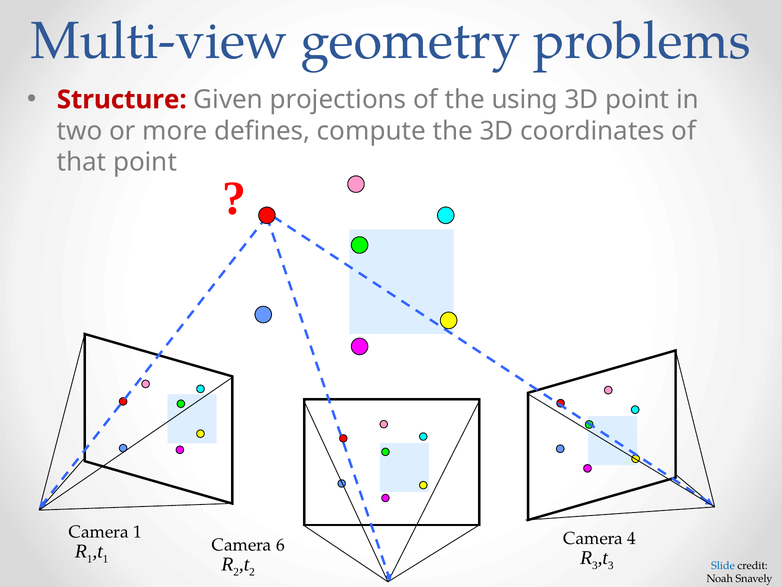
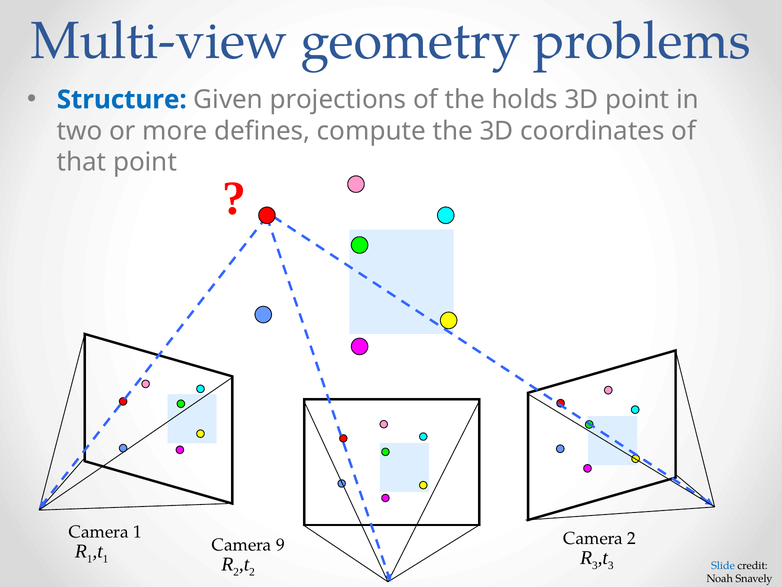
Structure colour: red -> blue
using: using -> holds
Camera 4: 4 -> 2
6: 6 -> 9
